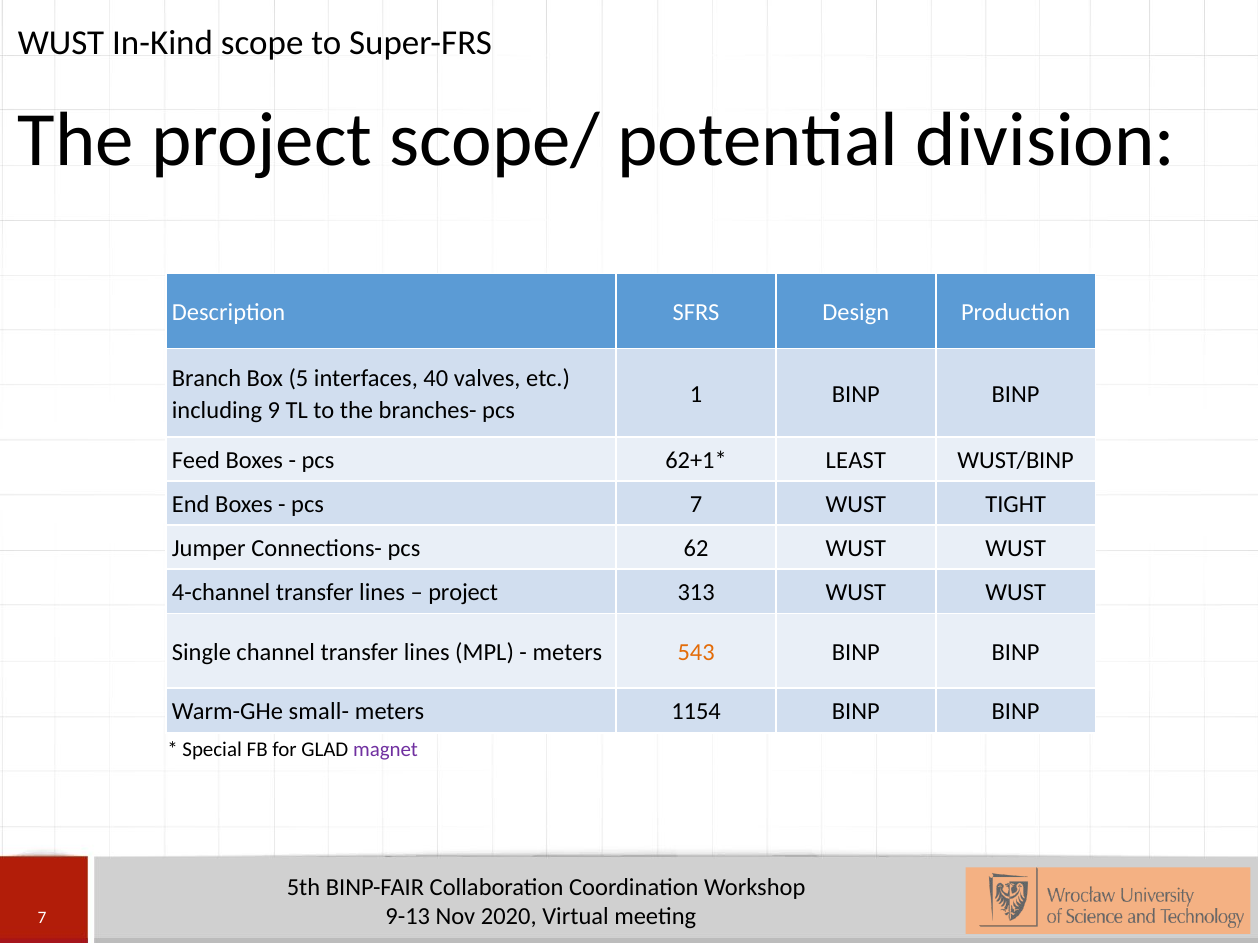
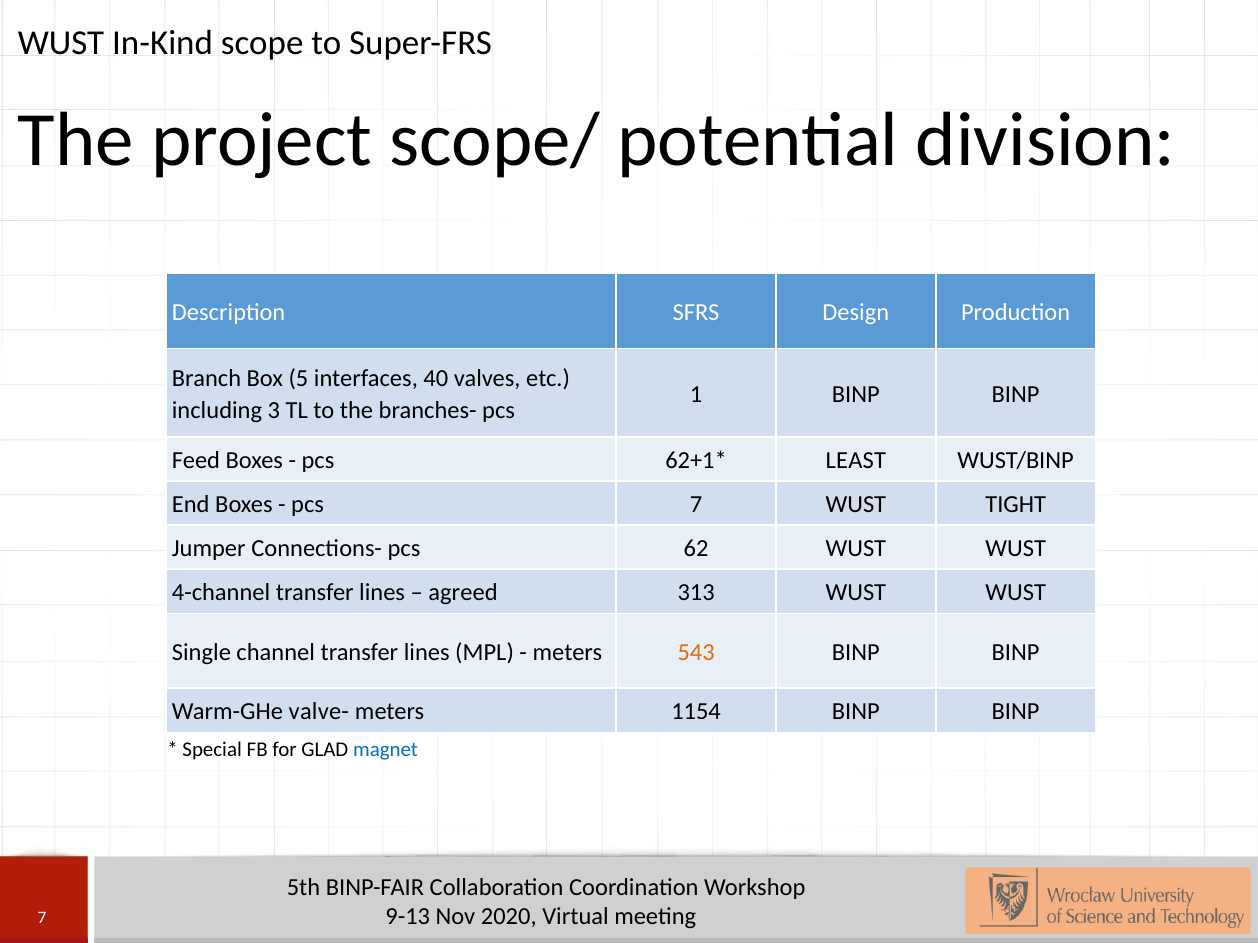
9: 9 -> 3
project at (463, 593): project -> agreed
small-: small- -> valve-
magnet colour: purple -> blue
